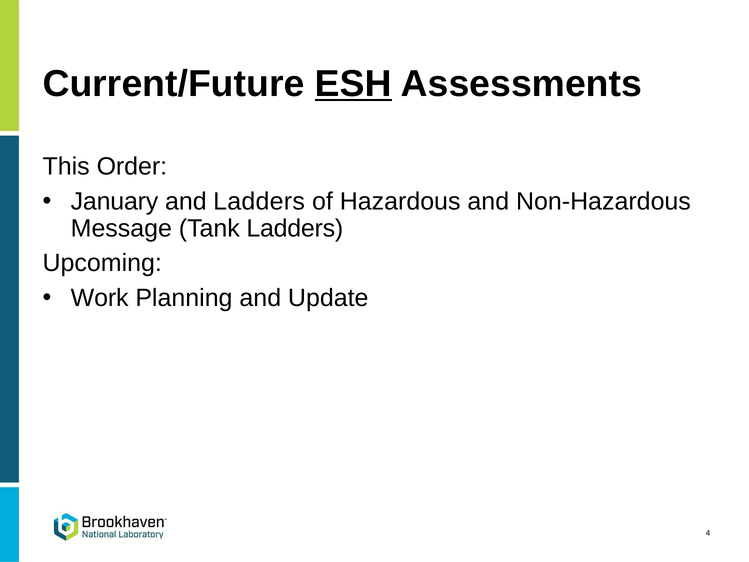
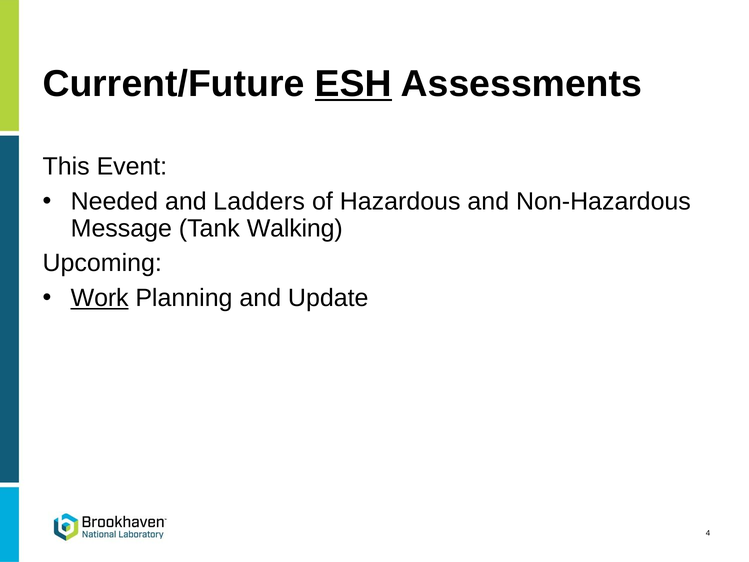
Order: Order -> Event
January: January -> Needed
Tank Ladders: Ladders -> Walking
Work underline: none -> present
